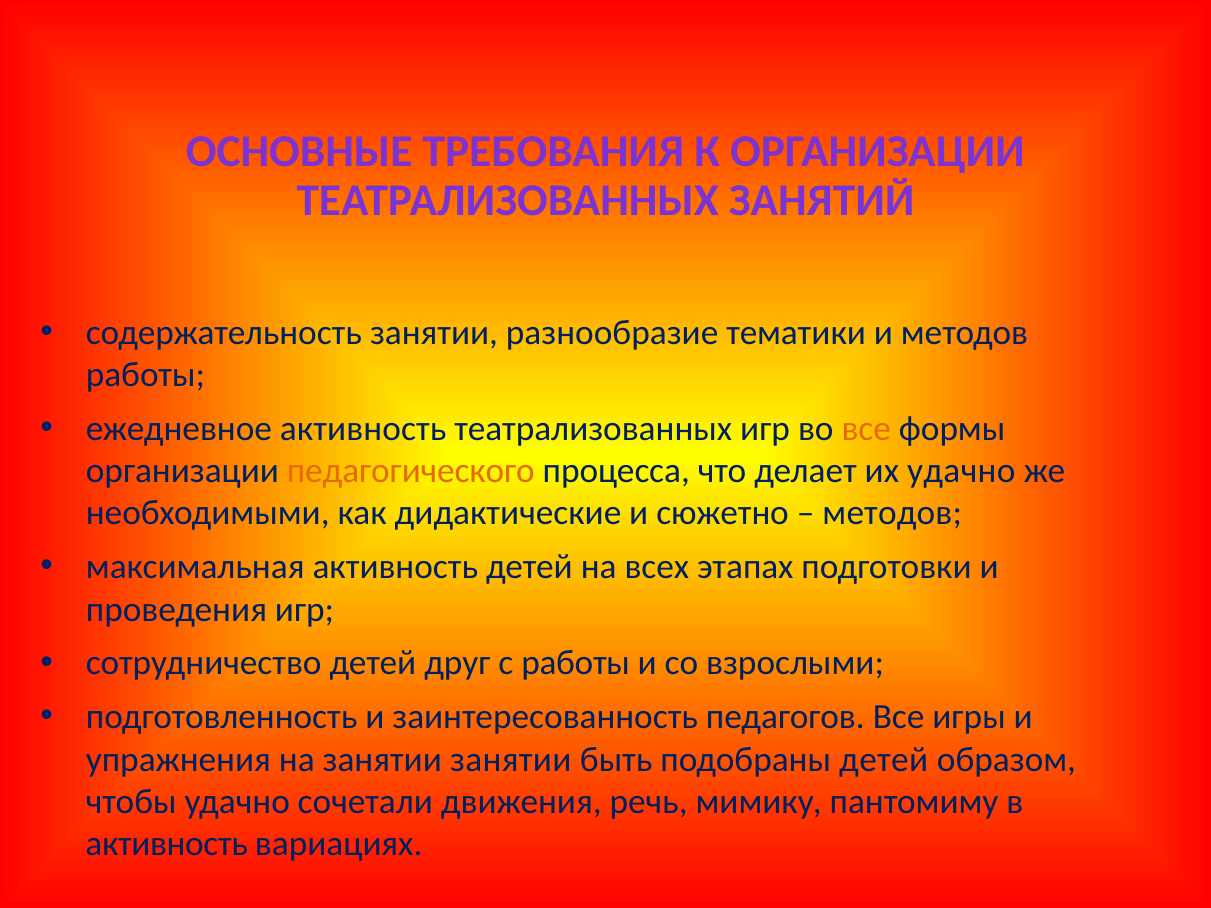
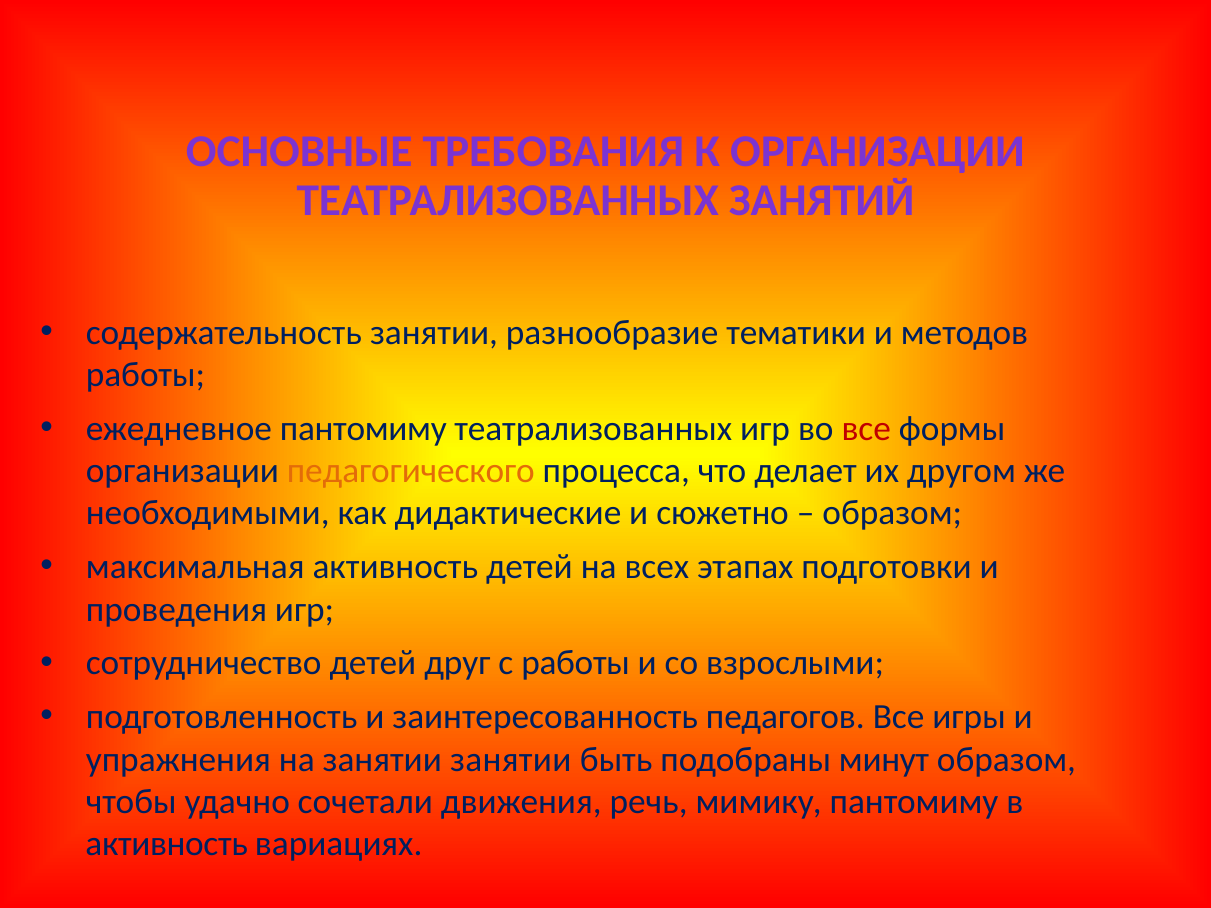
ежедневное активность: активность -> пантомиму
все at (866, 429) colour: orange -> red
их удачно: удачно -> другом
методов at (892, 513): методов -> образом
подобраны детей: детей -> минут
